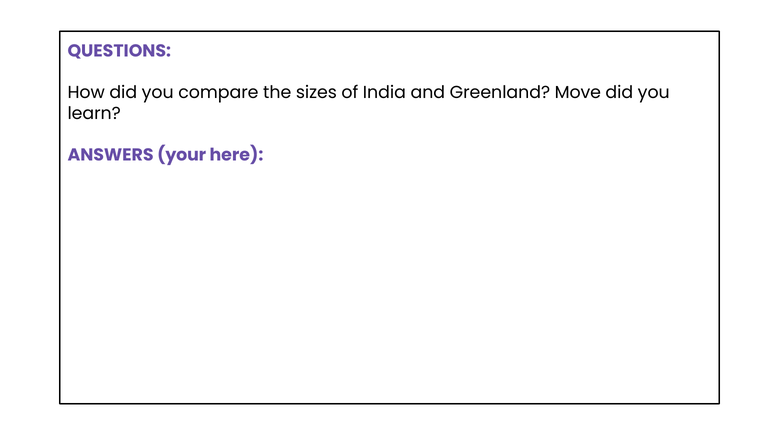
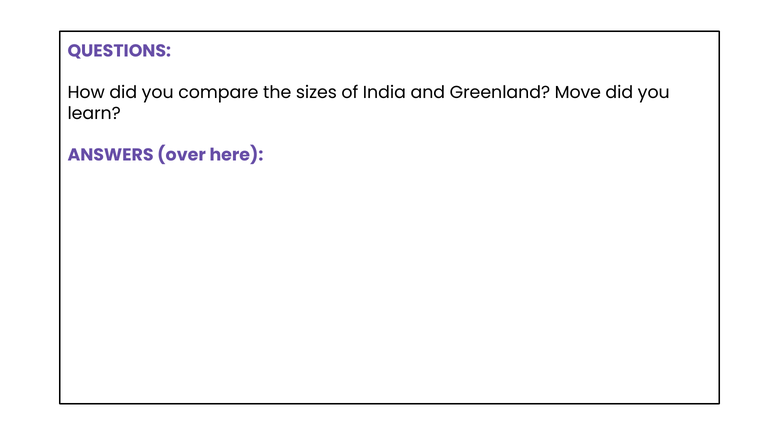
your: your -> over
